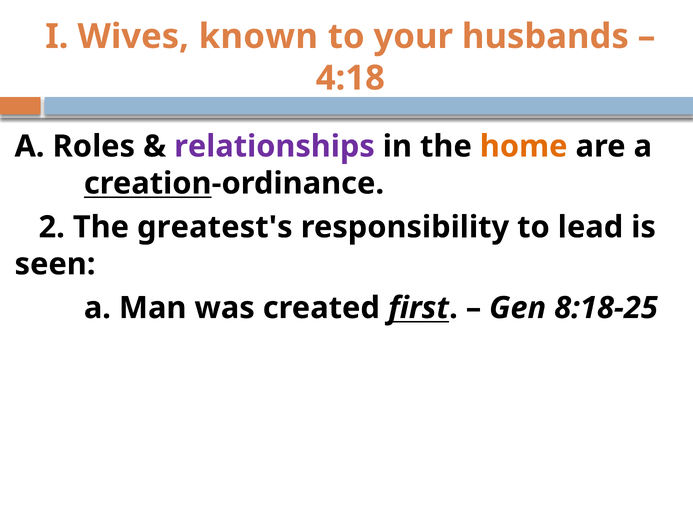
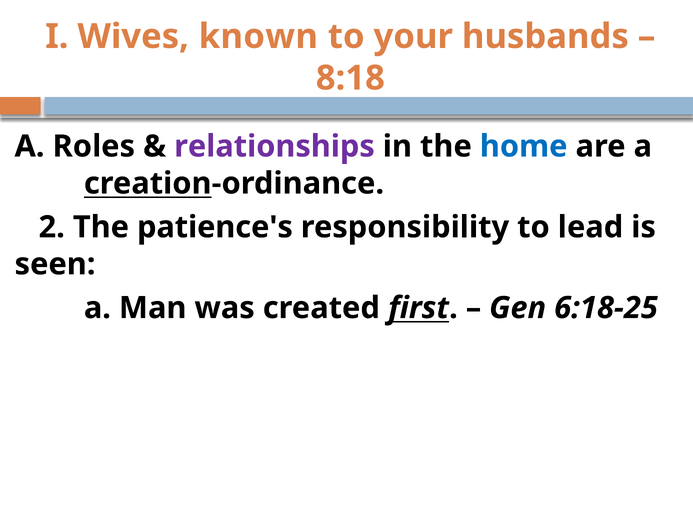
4:18: 4:18 -> 8:18
home colour: orange -> blue
greatest's: greatest's -> patience's
8:18-25: 8:18-25 -> 6:18-25
